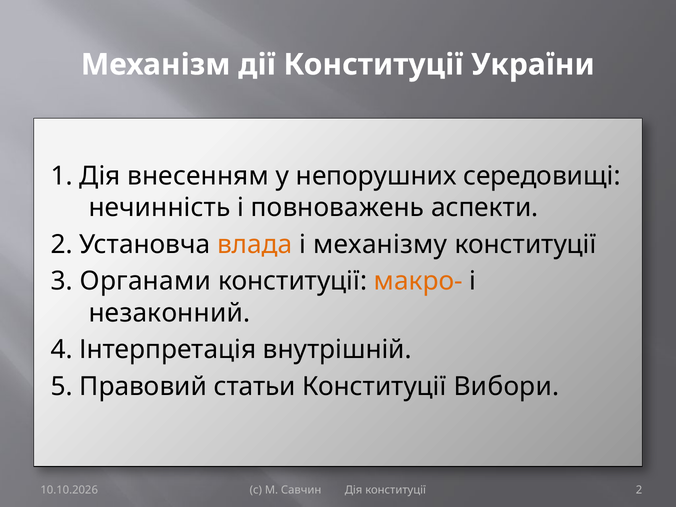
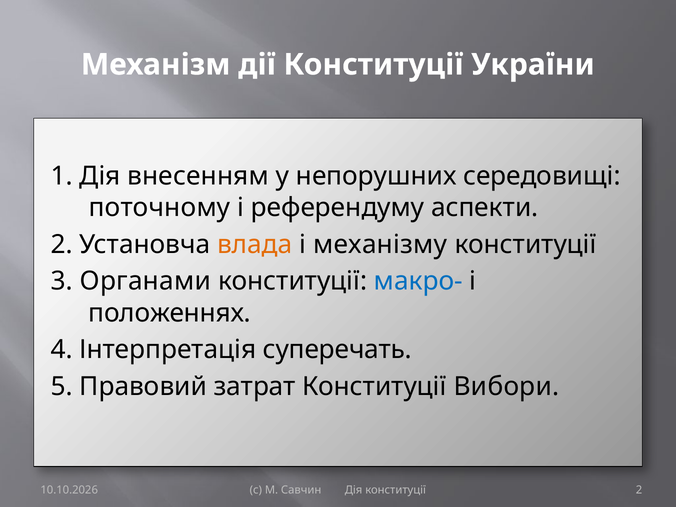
нечинність: нечинність -> поточному
повноважень: повноважень -> референдуму
макро- colour: orange -> blue
незаконний: незаконний -> положеннях
внутрішній: внутрішній -> суперечать
статьи: статьи -> затрат
